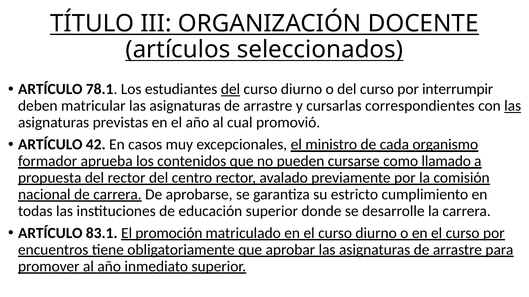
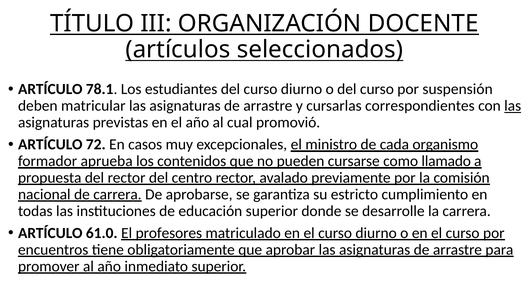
del at (230, 89) underline: present -> none
interrumpir: interrumpir -> suspensión
42: 42 -> 72
83.1: 83.1 -> 61.0
promoción: promoción -> profesores
